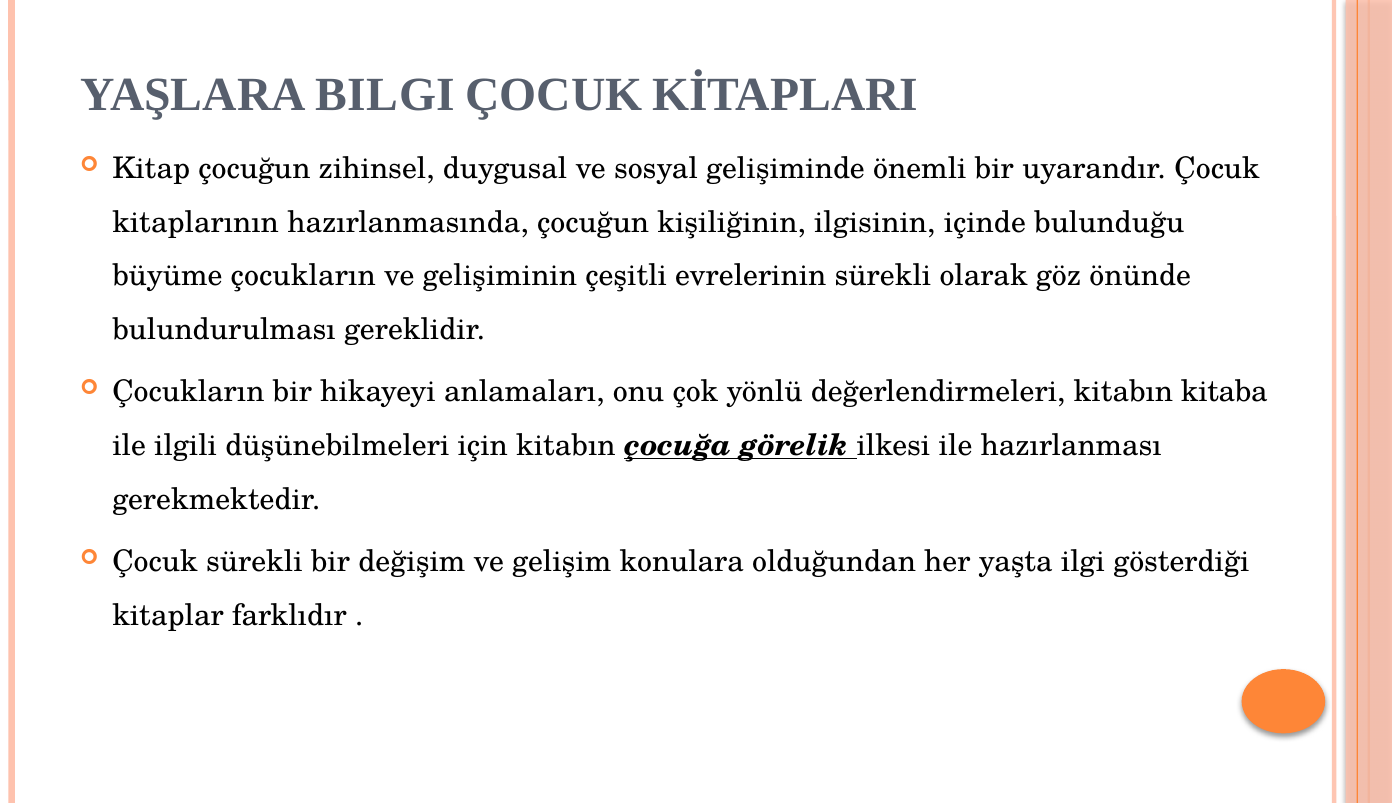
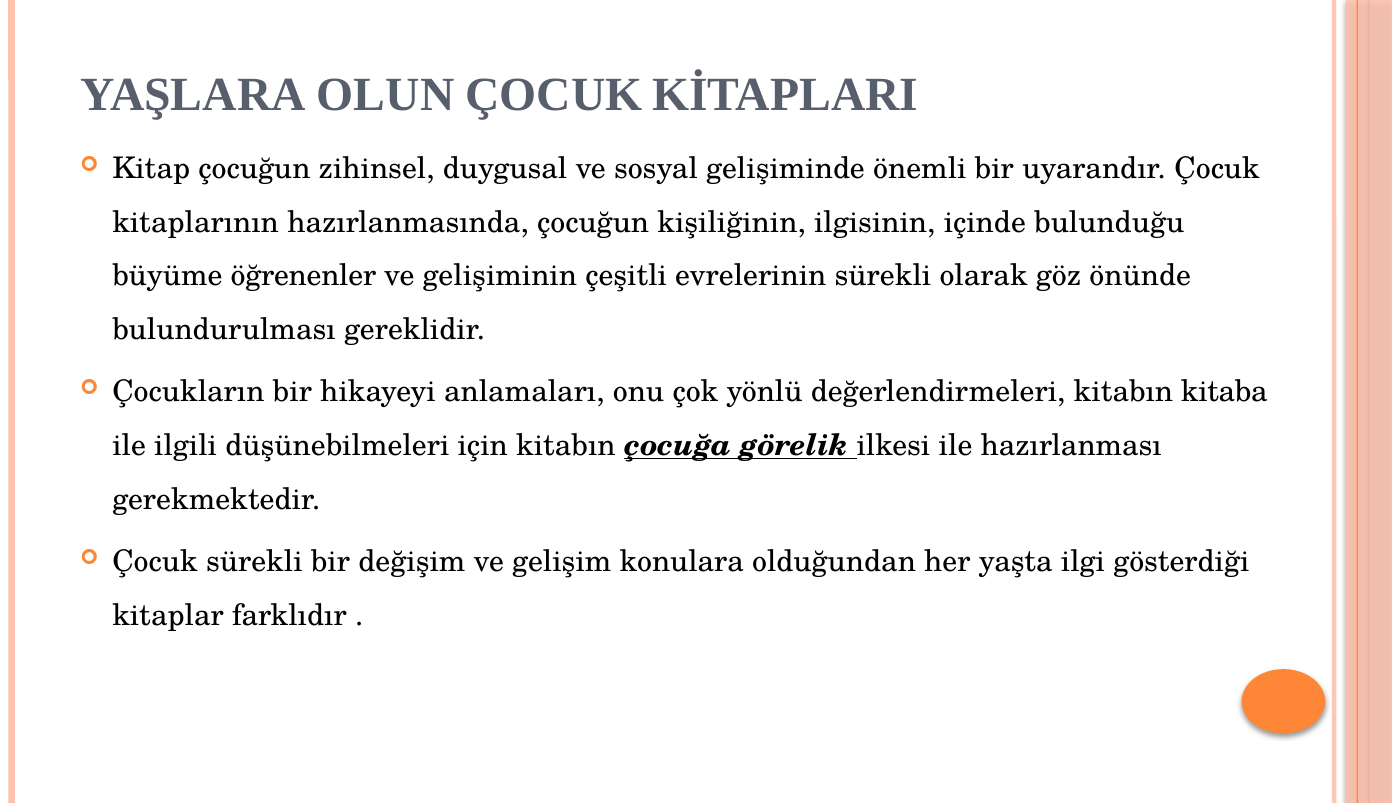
BILGI: BILGI -> OLUN
büyüme çocukların: çocukların -> öğrenenler
